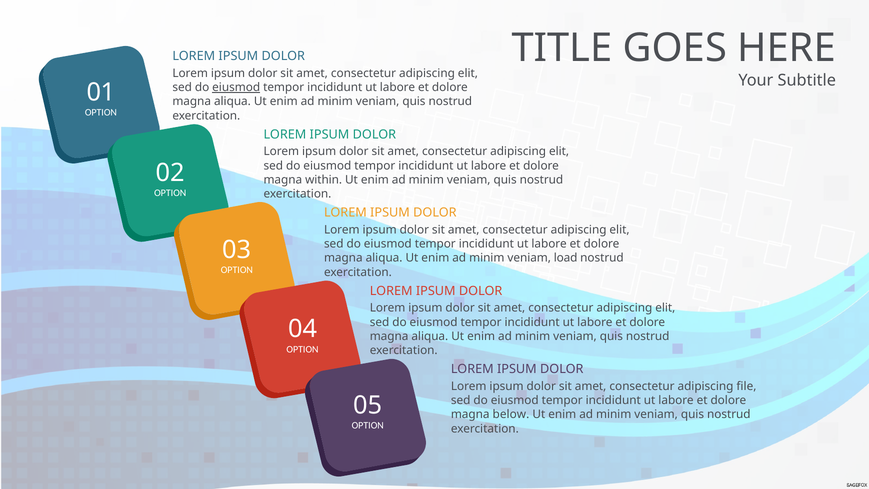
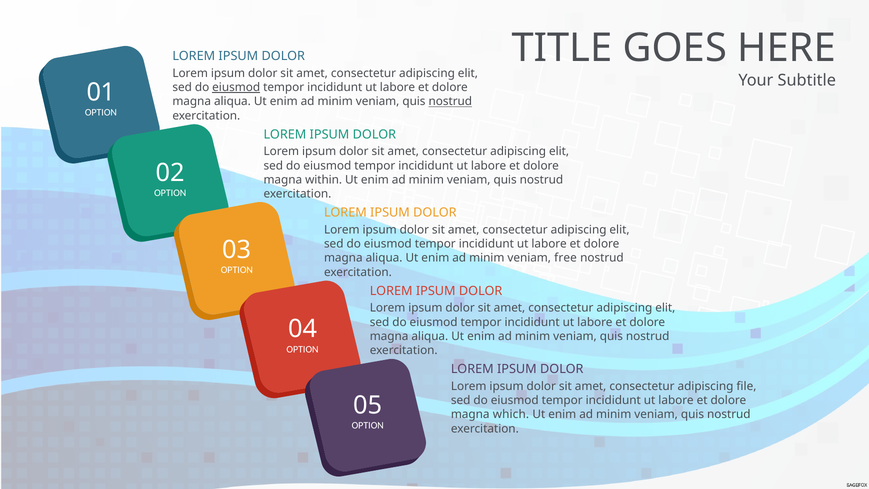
nostrud at (450, 102) underline: none -> present
load: load -> free
below: below -> which
